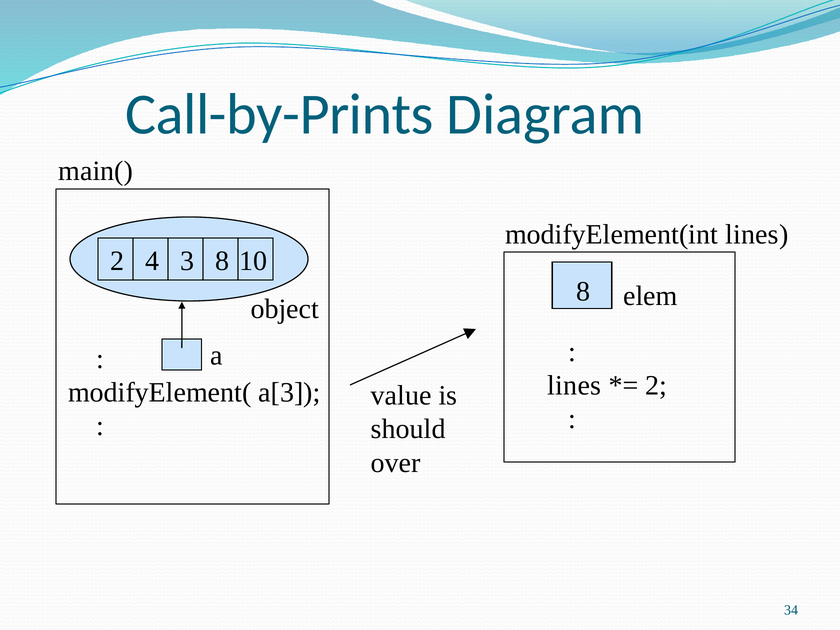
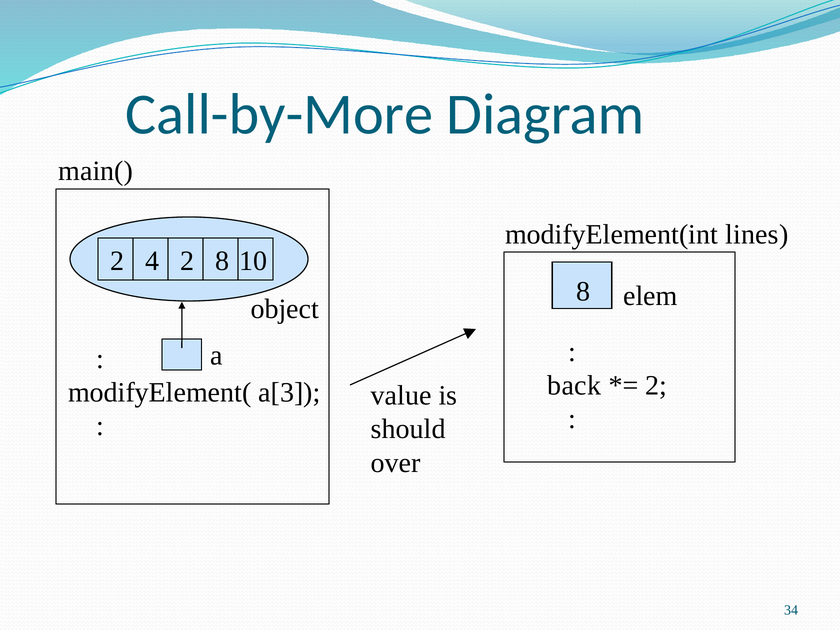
Call-by-Prints: Call-by-Prints -> Call-by-More
4 3: 3 -> 2
lines at (574, 385): lines -> back
